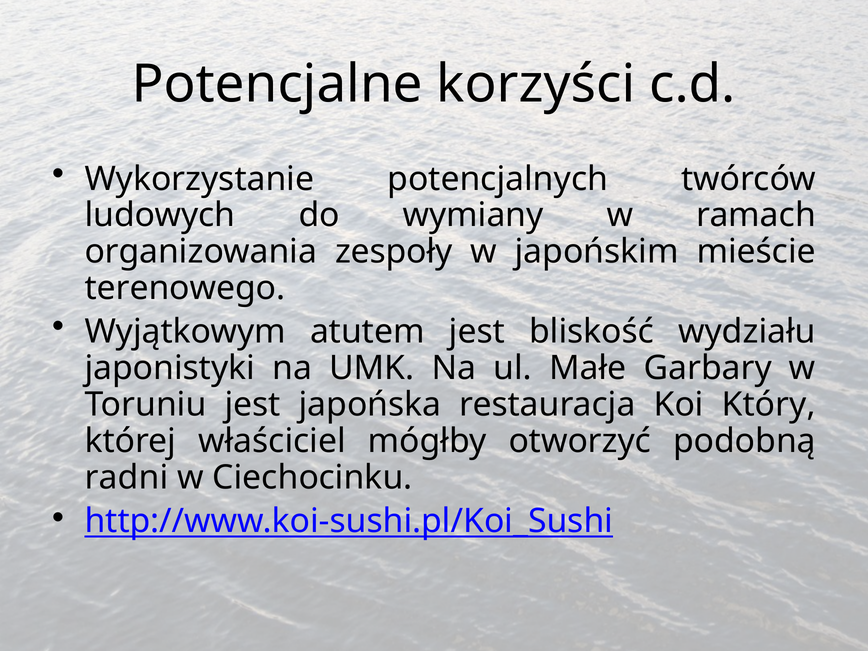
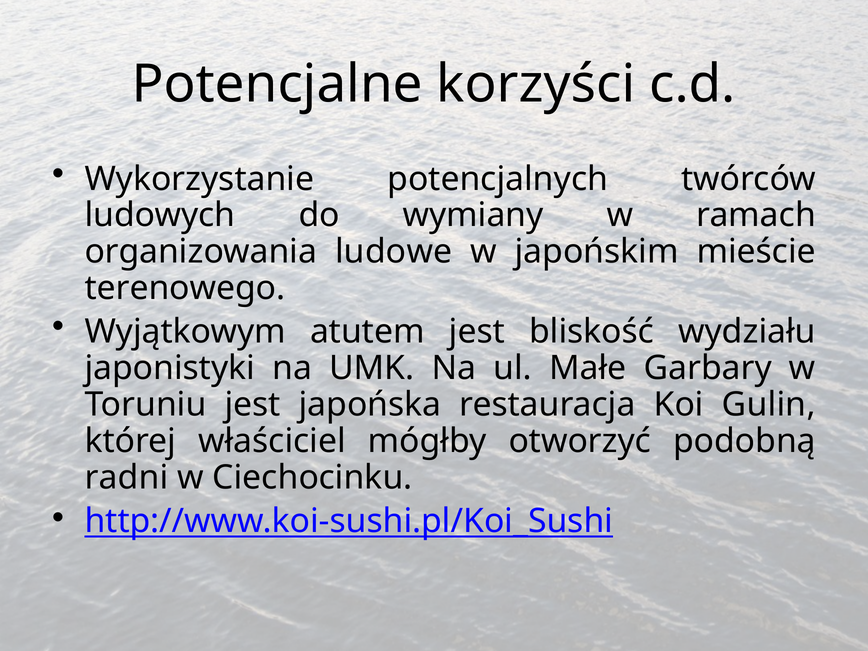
zespoły: zespoły -> ludowe
Który: Który -> Gulin
